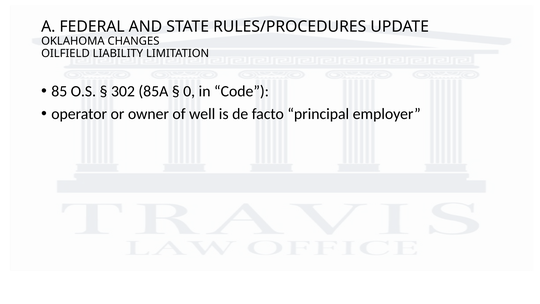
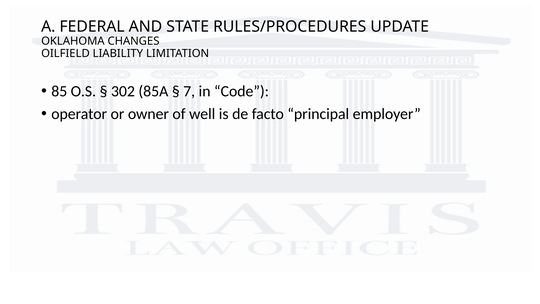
0: 0 -> 7
